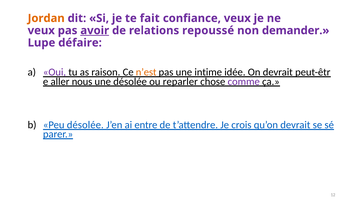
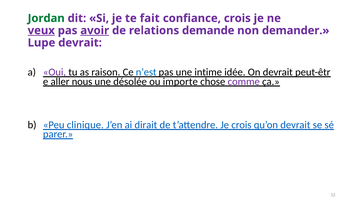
Jordan colour: orange -> green
confiance veux: veux -> crois
veux at (41, 31) underline: none -> present
repoussé: repoussé -> demande
Lupe défaire: défaire -> devrait
n’est colour: orange -> blue
reparler: reparler -> importe
Peu désolée: désolée -> clinique
entre: entre -> dirait
